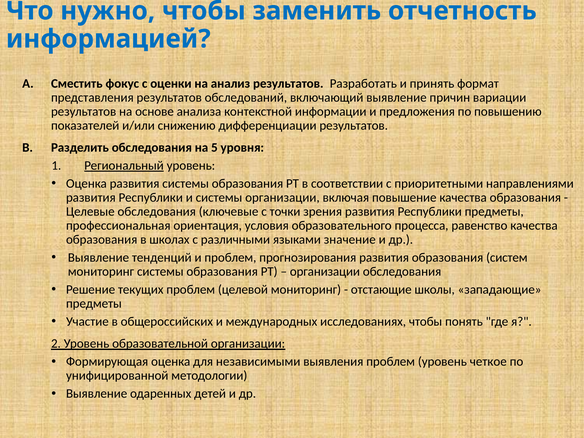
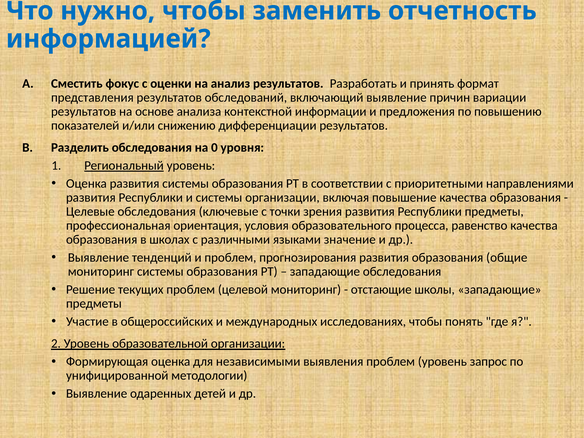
5: 5 -> 0
систем: систем -> общие
организации at (325, 271): организации -> западающие
четкое: четкое -> запрос
